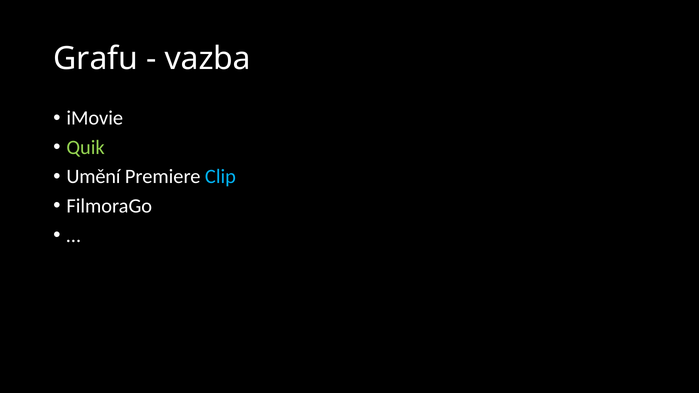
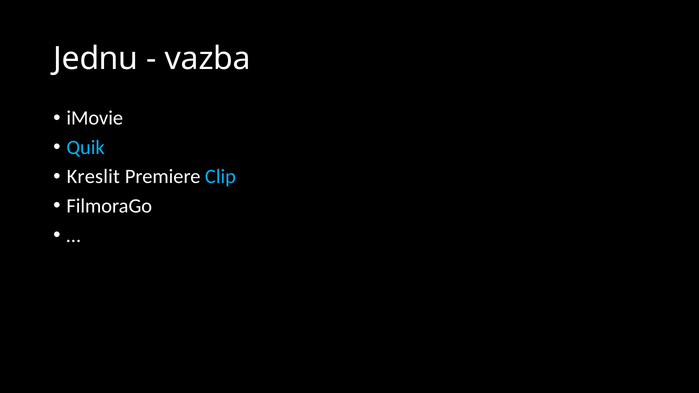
Grafu: Grafu -> Jednu
Quik colour: light green -> light blue
Umění: Umění -> Kreslit
